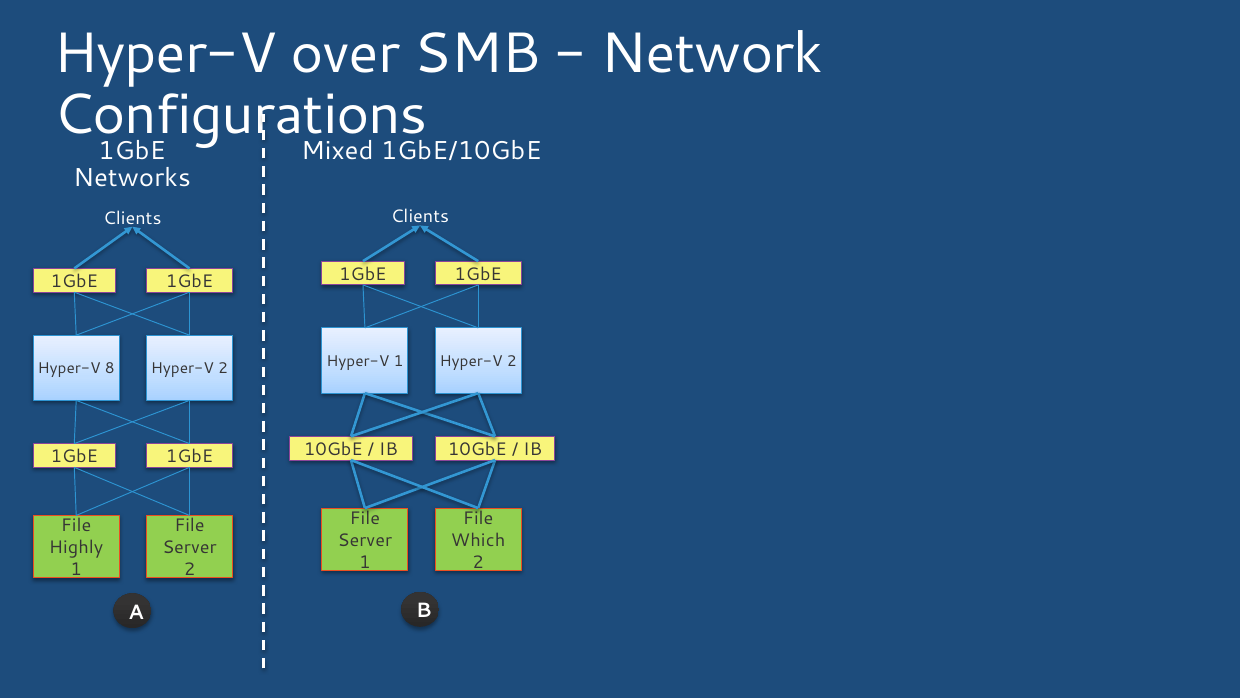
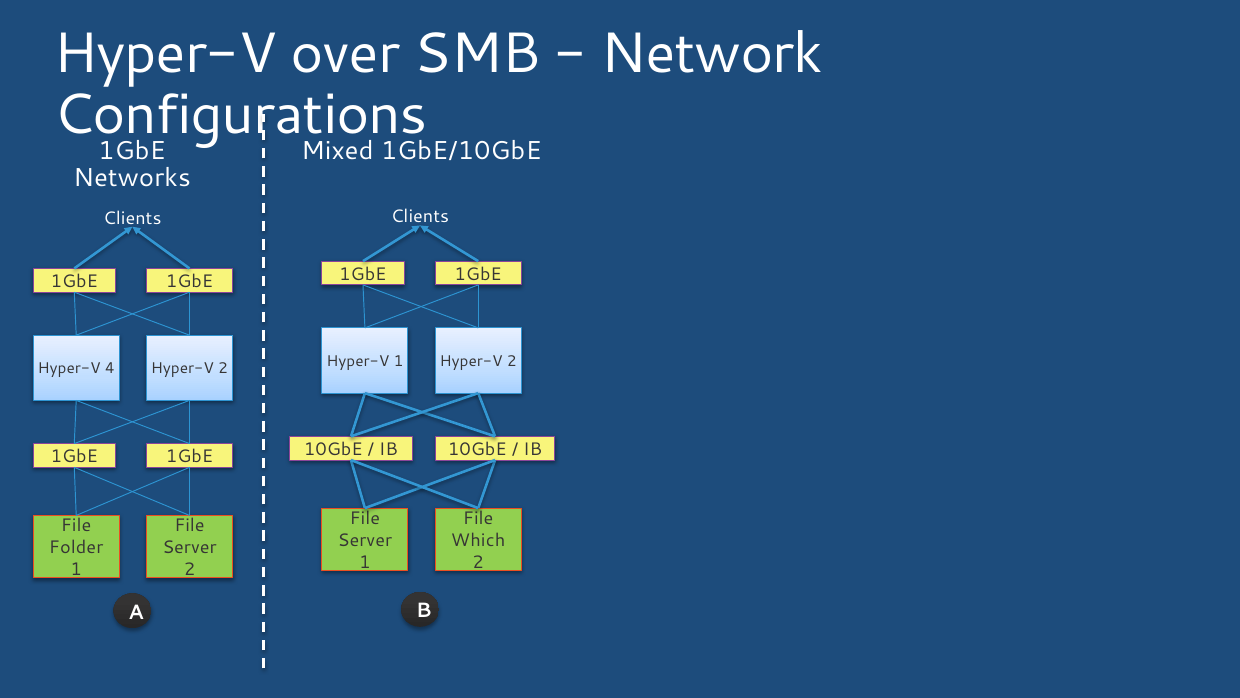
8: 8 -> 4
Highly: Highly -> Folder
